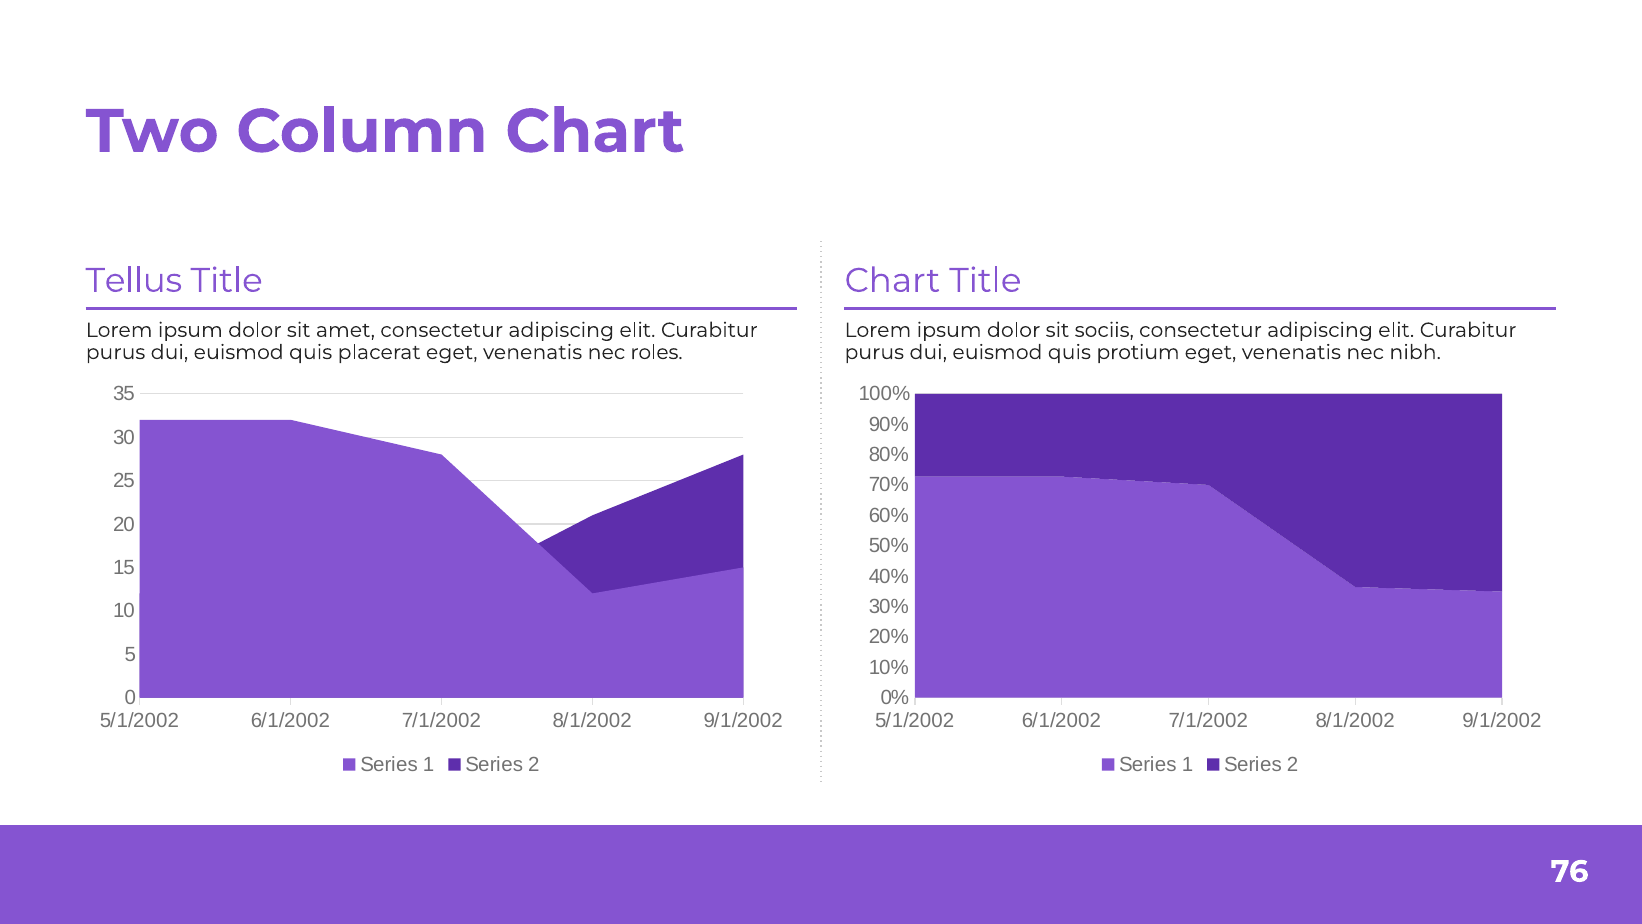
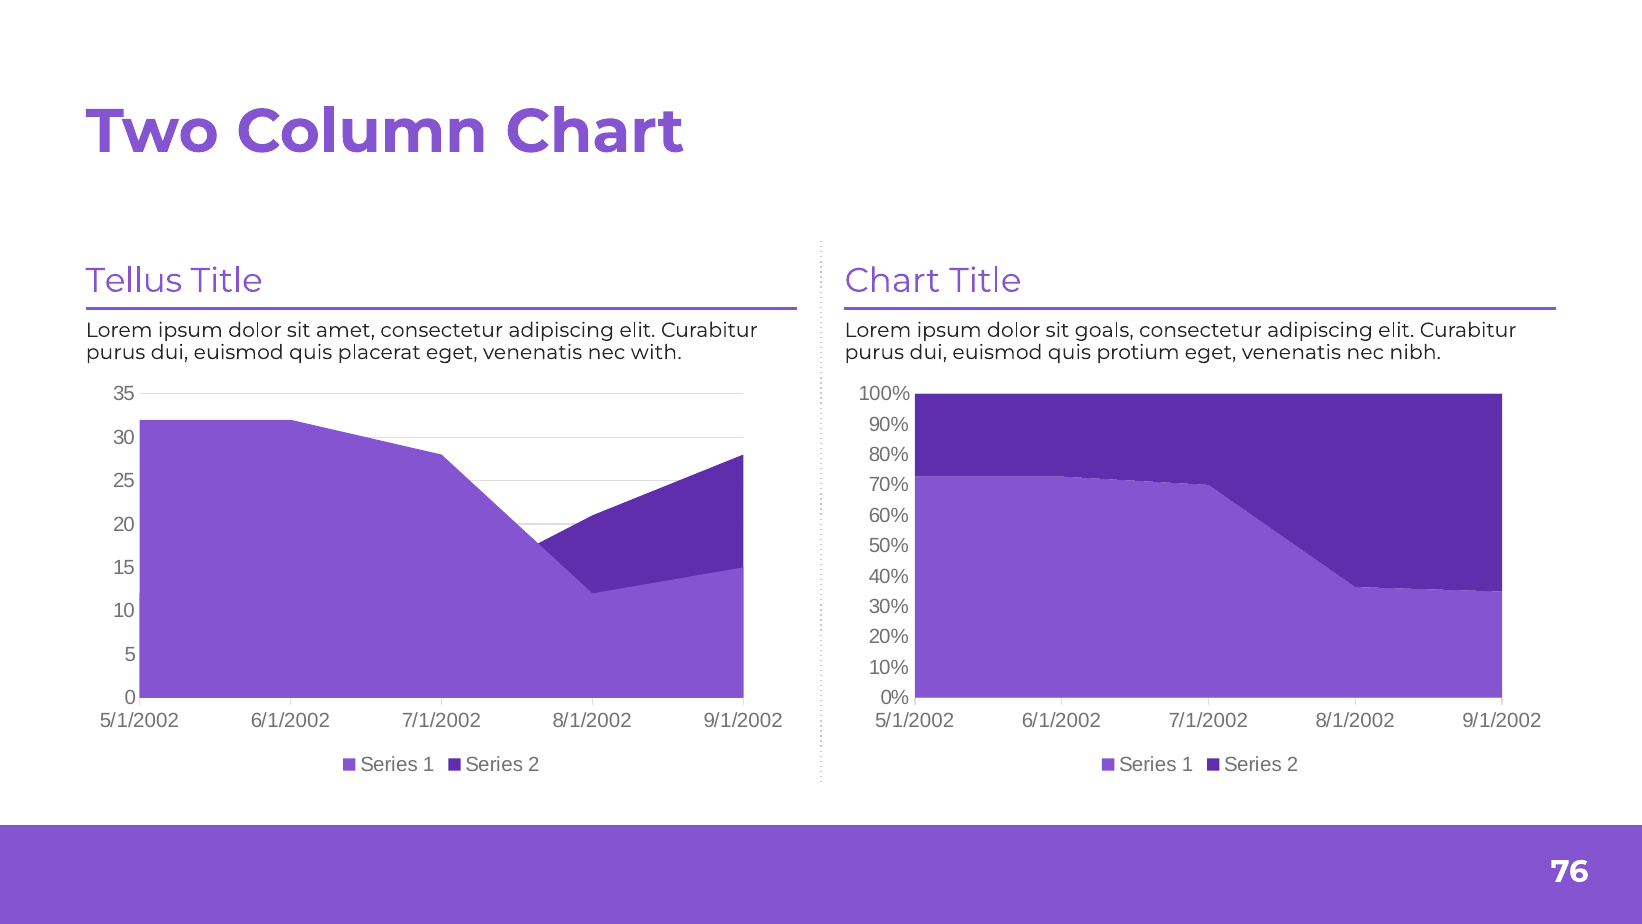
sociis: sociis -> goals
roles: roles -> with
